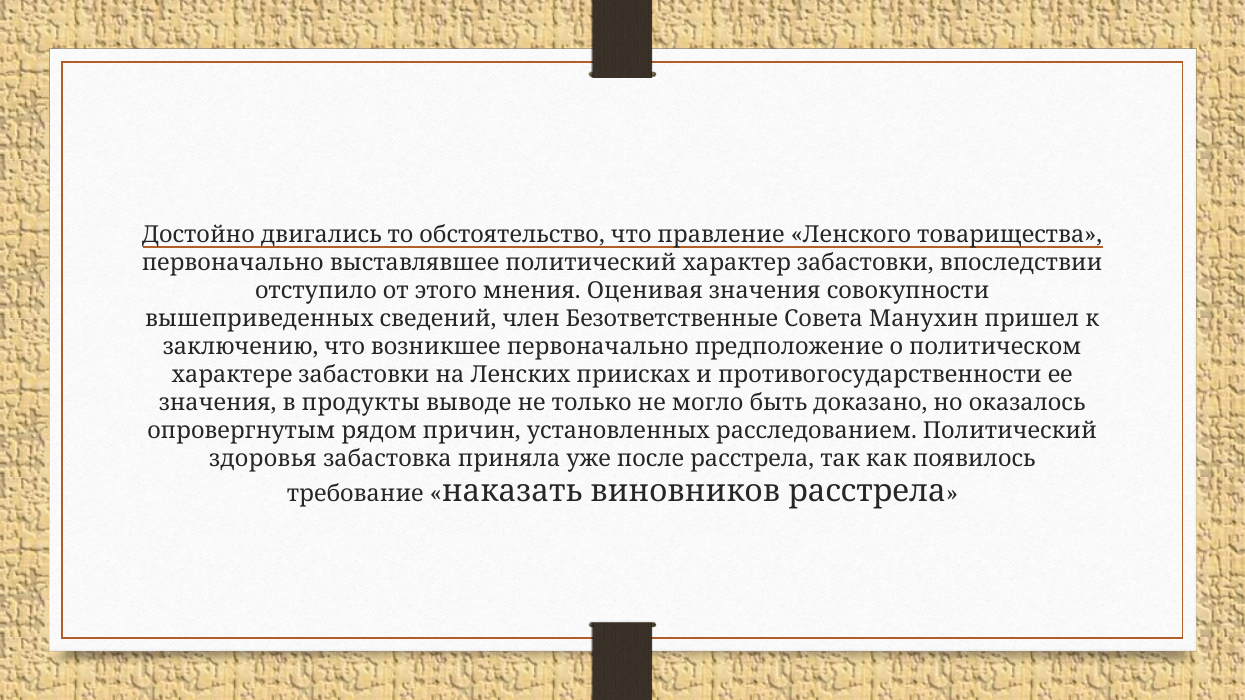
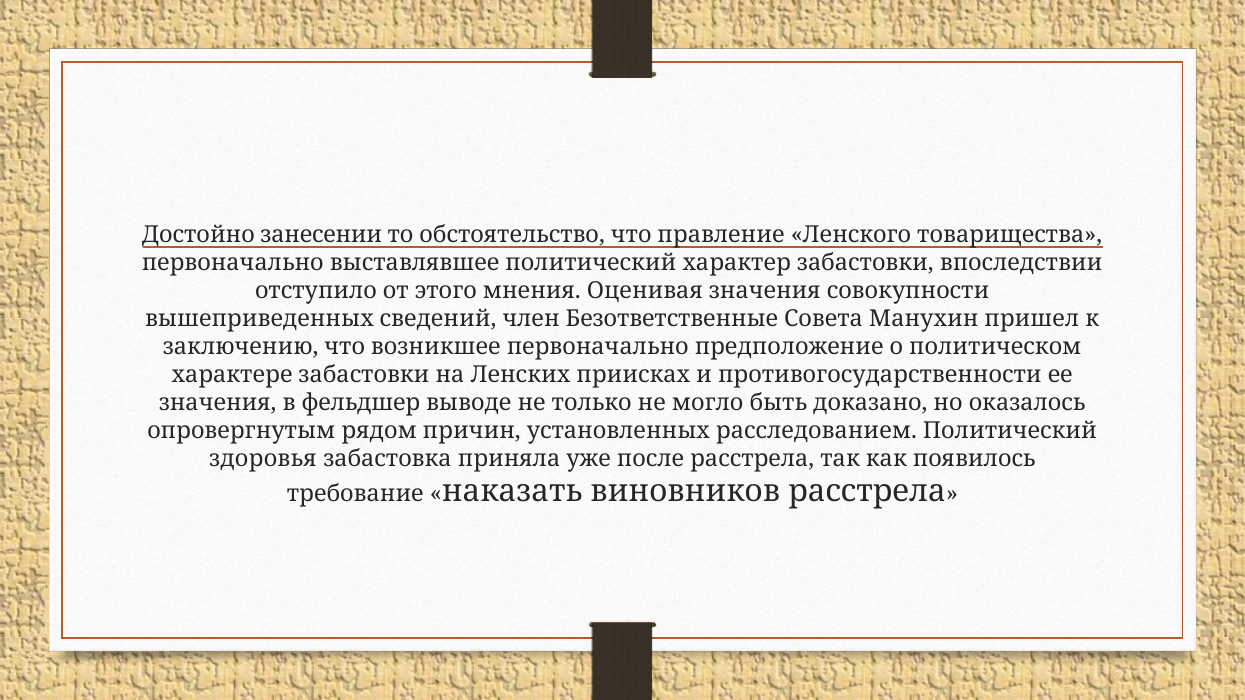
двигались: двигались -> занесении
продукты: продукты -> фельдшер
